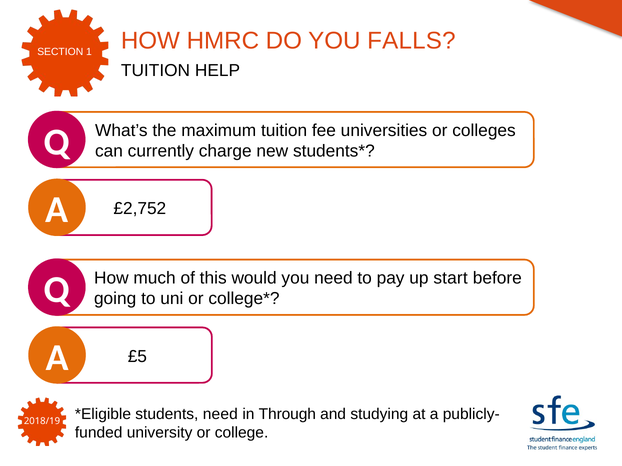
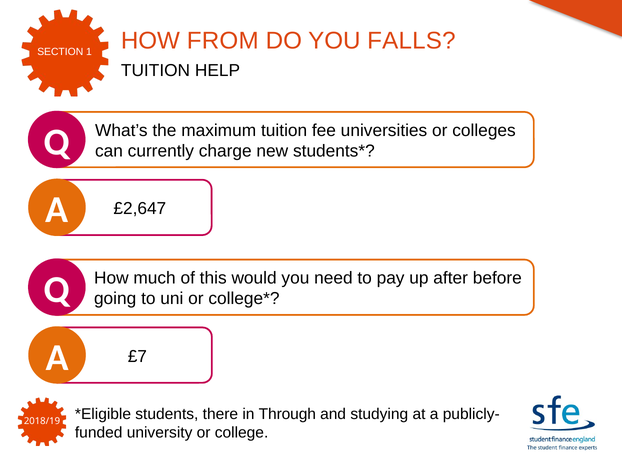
HMRC: HMRC -> FROM
£2,752: £2,752 -> £2,647
start: start -> after
£5: £5 -> £7
students need: need -> there
